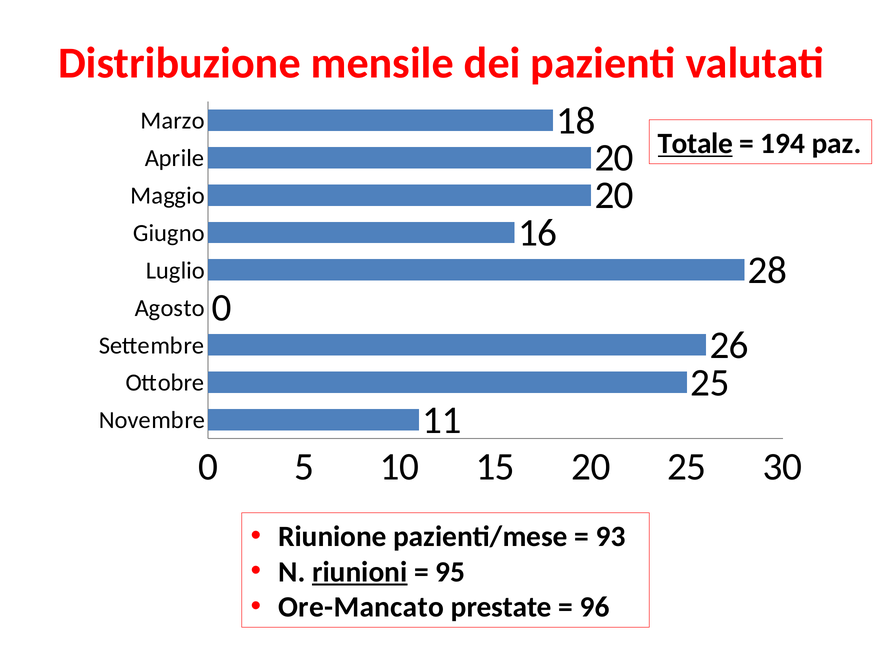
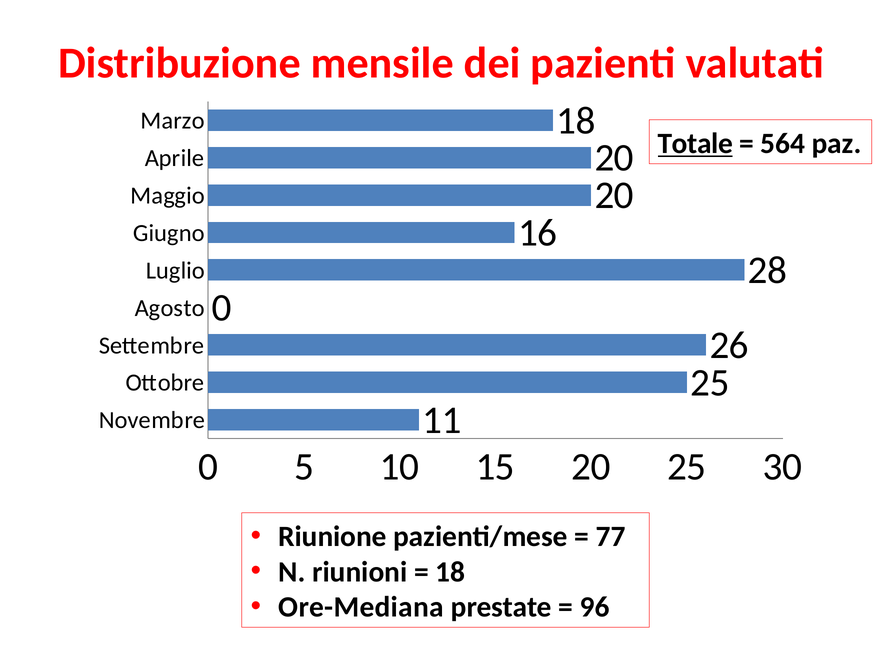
194: 194 -> 564
93: 93 -> 77
riunioni underline: present -> none
95 at (450, 572): 95 -> 18
Ore-Mancato: Ore-Mancato -> Ore-Mediana
